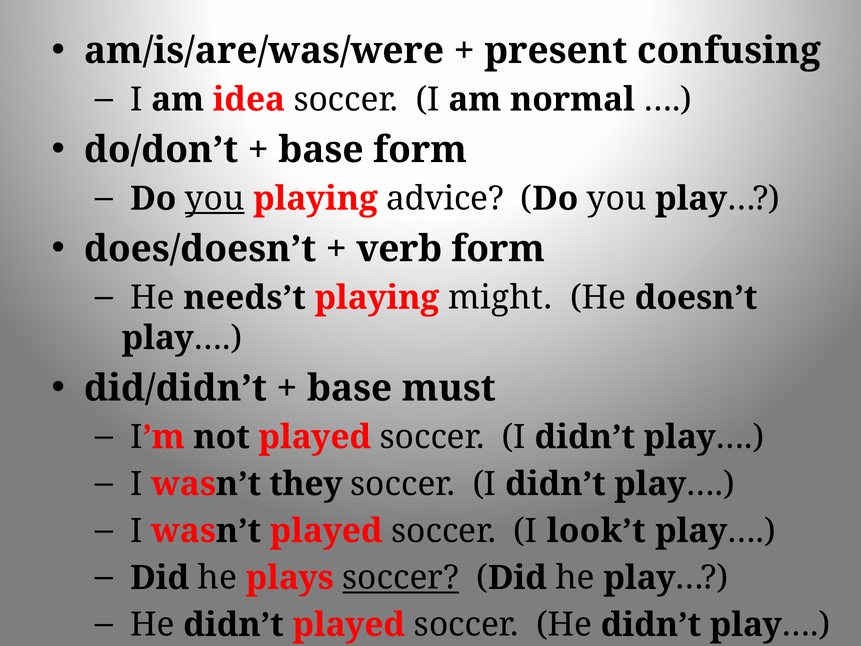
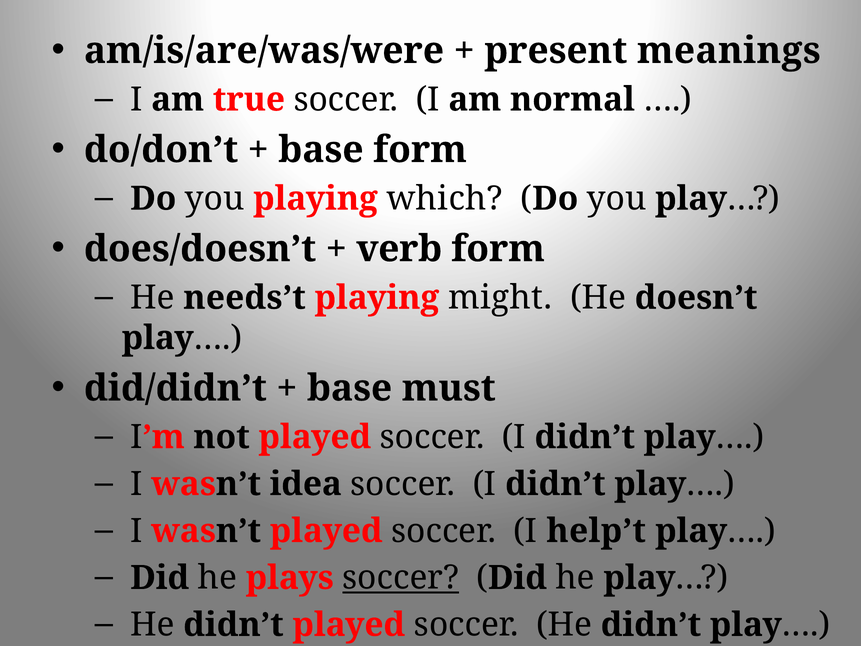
confusing: confusing -> meanings
idea: idea -> true
you at (215, 199) underline: present -> none
advice: advice -> which
they: they -> idea
look’t: look’t -> help’t
